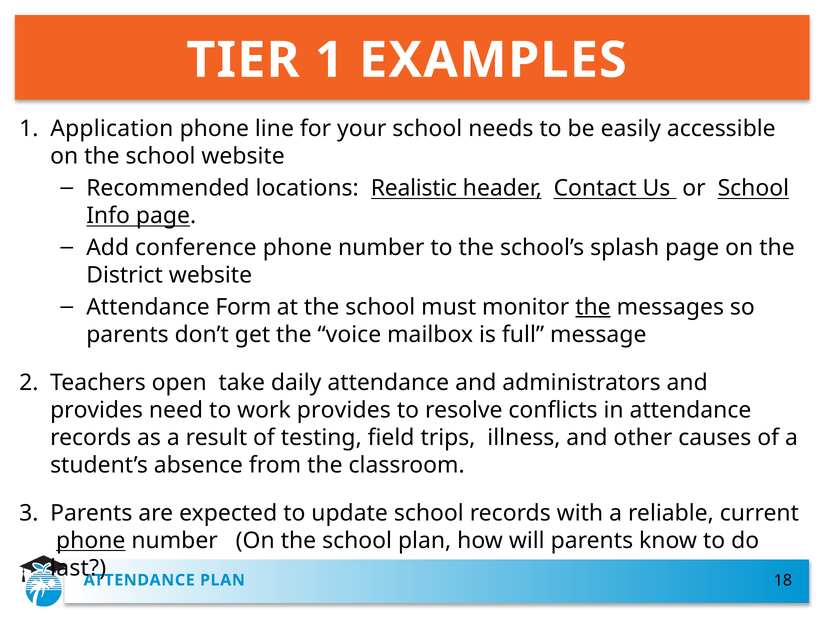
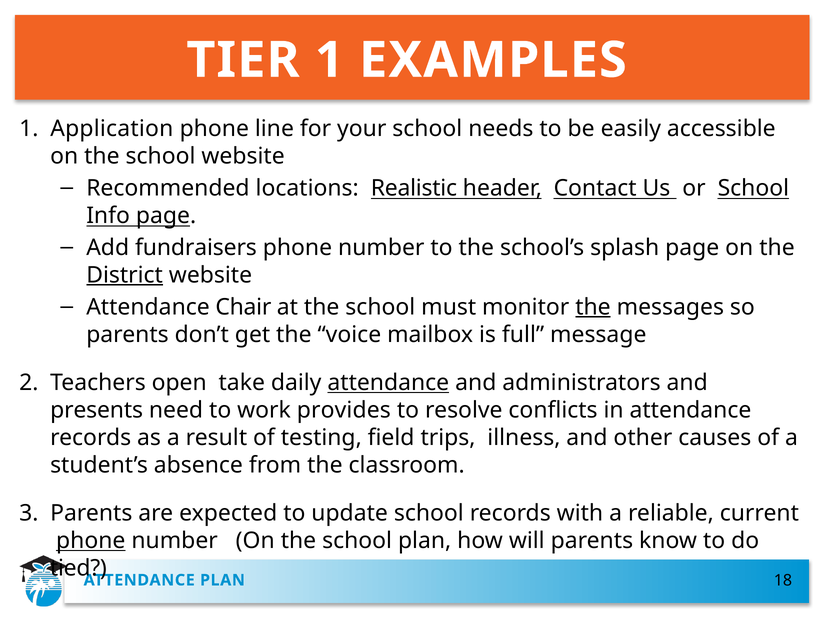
conference: conference -> fundraisers
District underline: none -> present
Form: Form -> Chair
attendance at (388, 383) underline: none -> present
provides at (97, 411): provides -> presents
last: last -> tied
